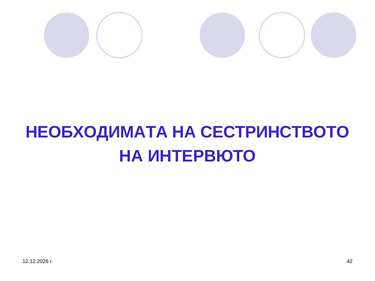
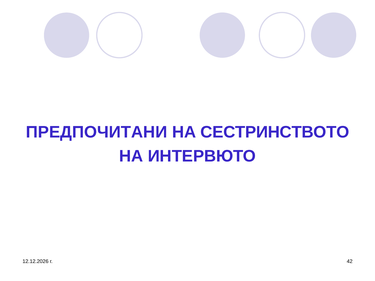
НЕОБХОДИМАТА: НЕОБХОДИМАТА -> ПРЕДПОЧИТАНИ
